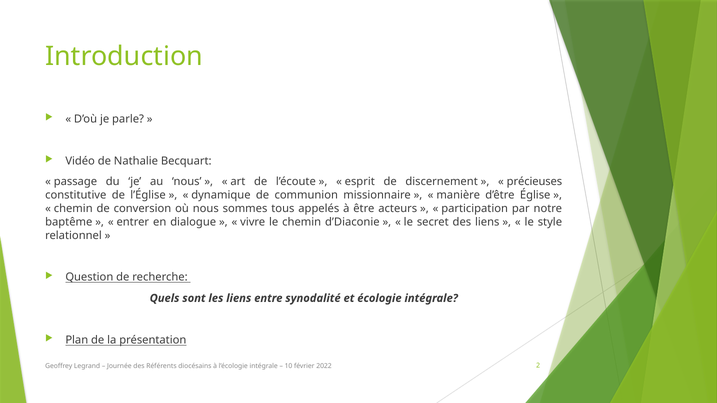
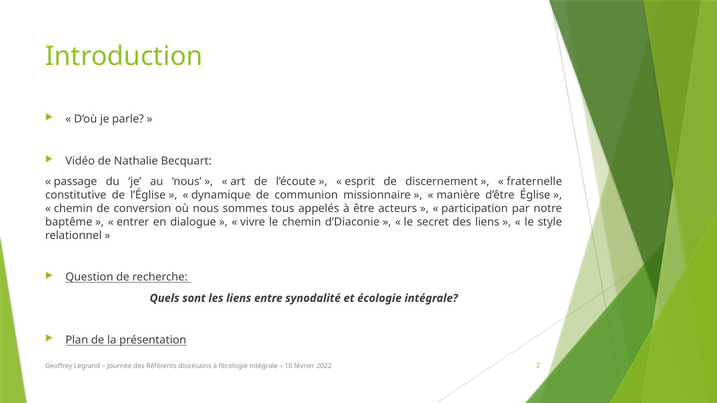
précieuses: précieuses -> fraternelle
